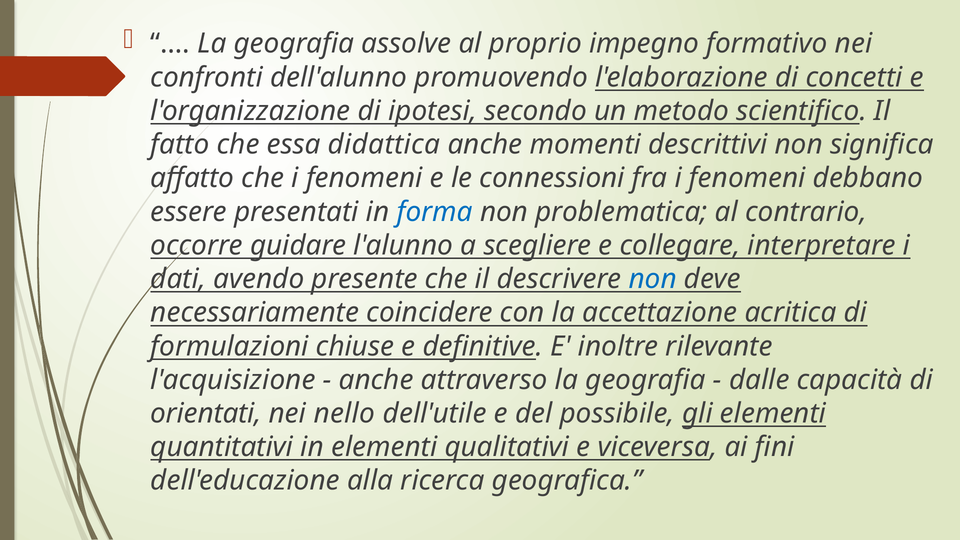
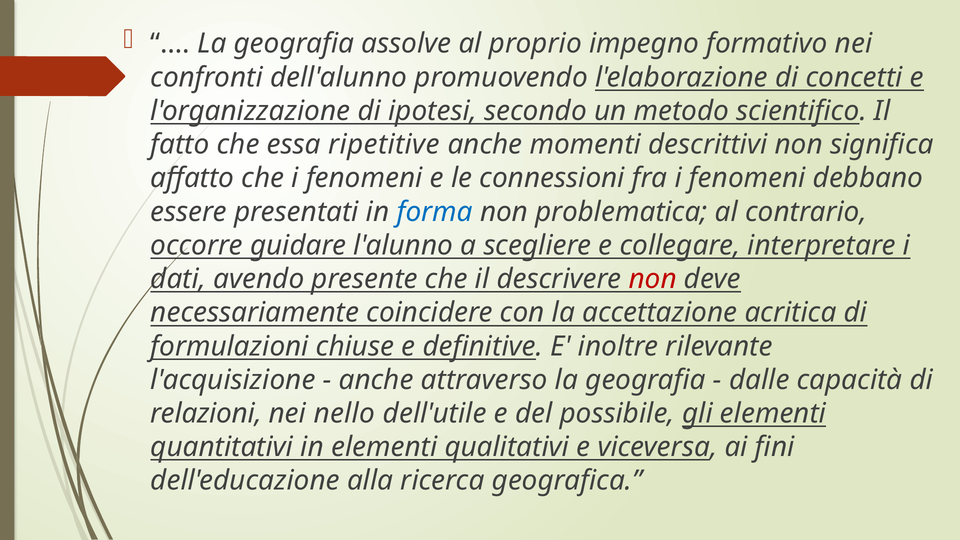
didattica: didattica -> ripetitive
non at (653, 279) colour: blue -> red
orientati: orientati -> relazioni
